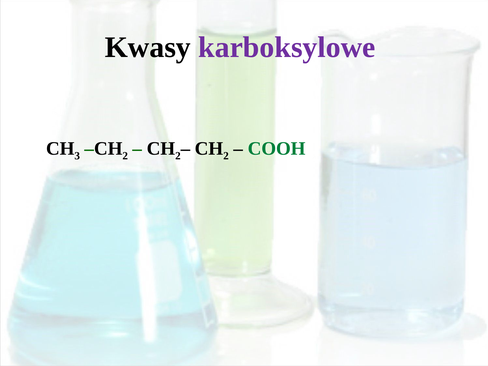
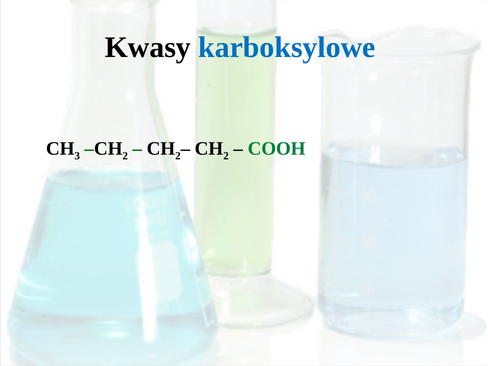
karboksylowe colour: purple -> blue
